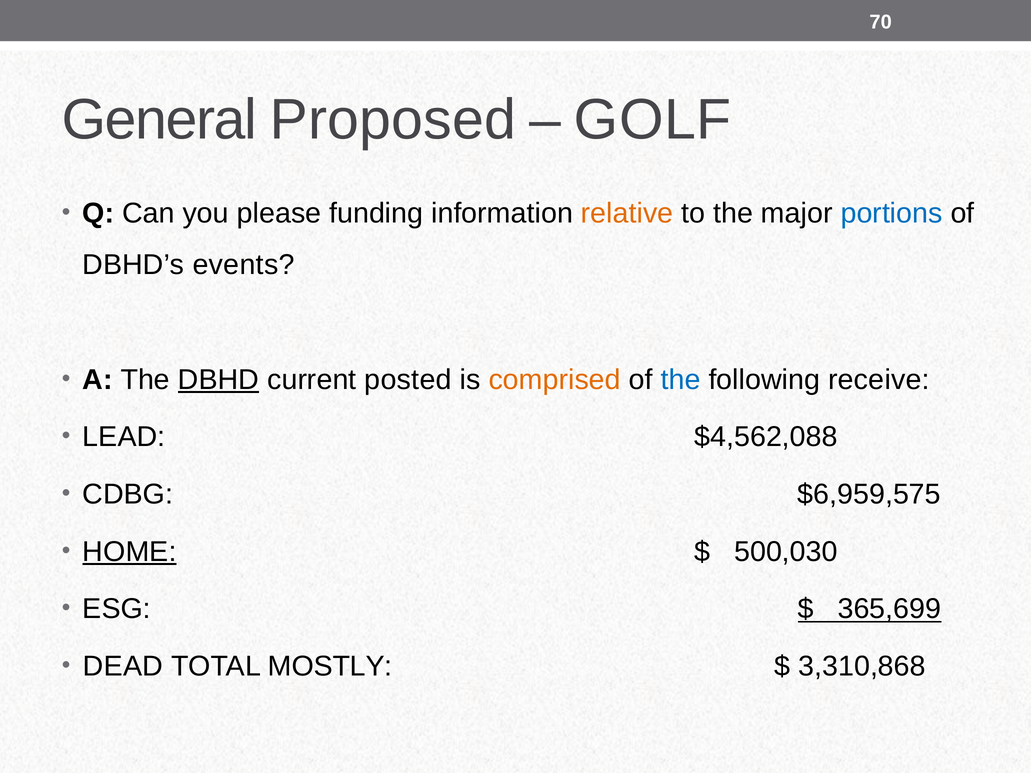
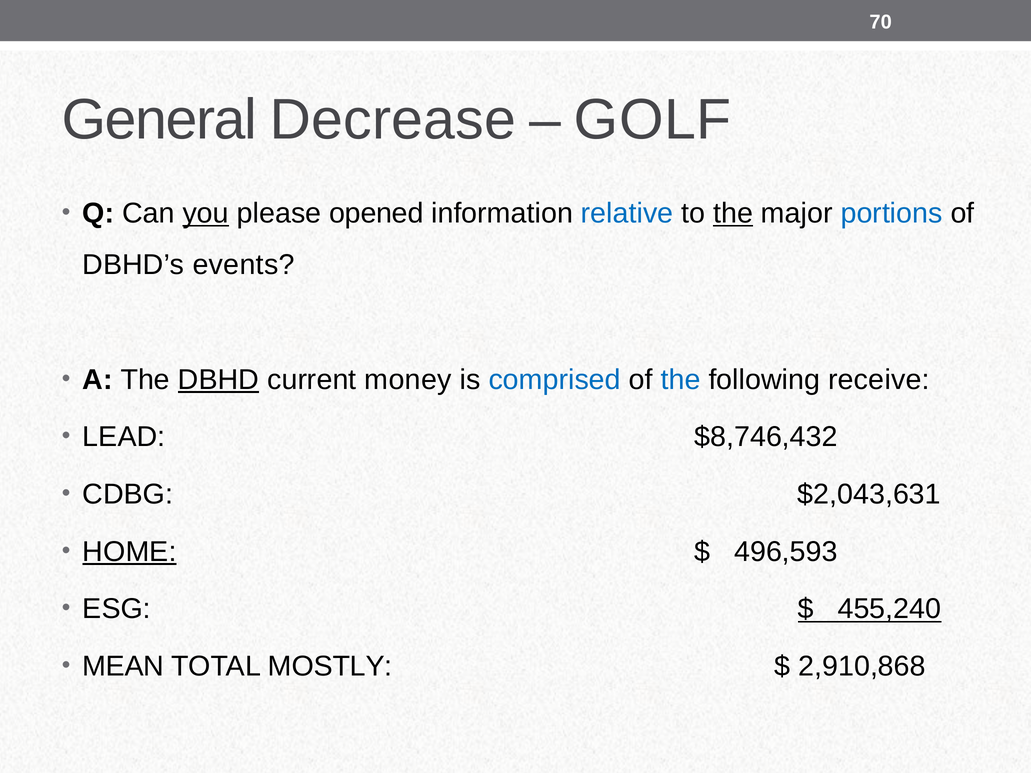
Proposed: Proposed -> Decrease
you underline: none -> present
funding: funding -> opened
relative colour: orange -> blue
the at (733, 213) underline: none -> present
posted: posted -> money
comprised colour: orange -> blue
$4,562,088: $4,562,088 -> $8,746,432
$6,959,575: $6,959,575 -> $2,043,631
500,030: 500,030 -> 496,593
365,699: 365,699 -> 455,240
DEAD: DEAD -> MEAN
3,310,868: 3,310,868 -> 2,910,868
